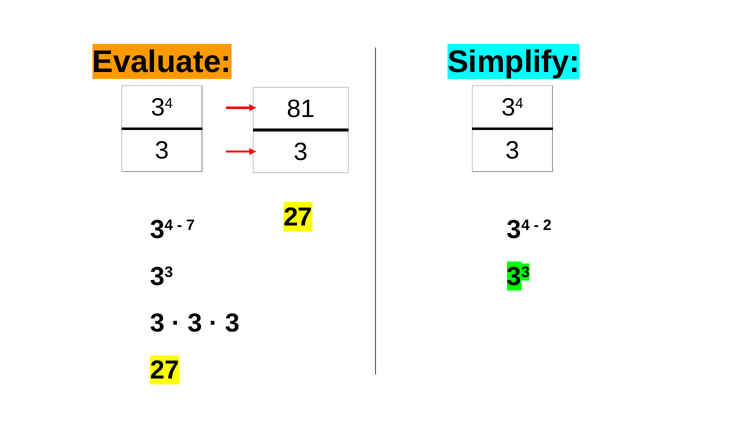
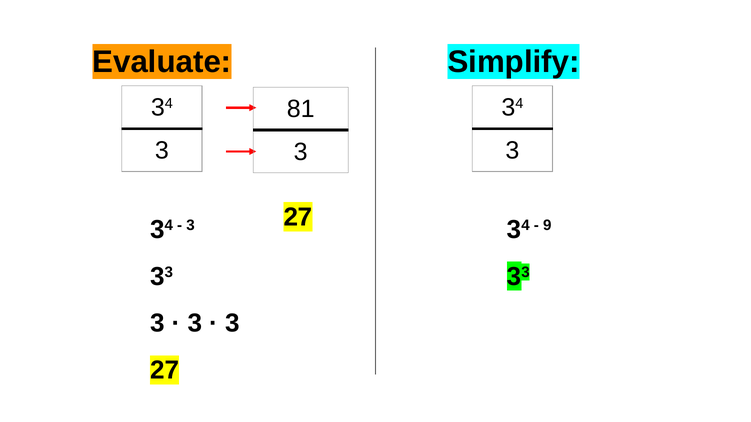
7 at (191, 226): 7 -> 3
2: 2 -> 9
